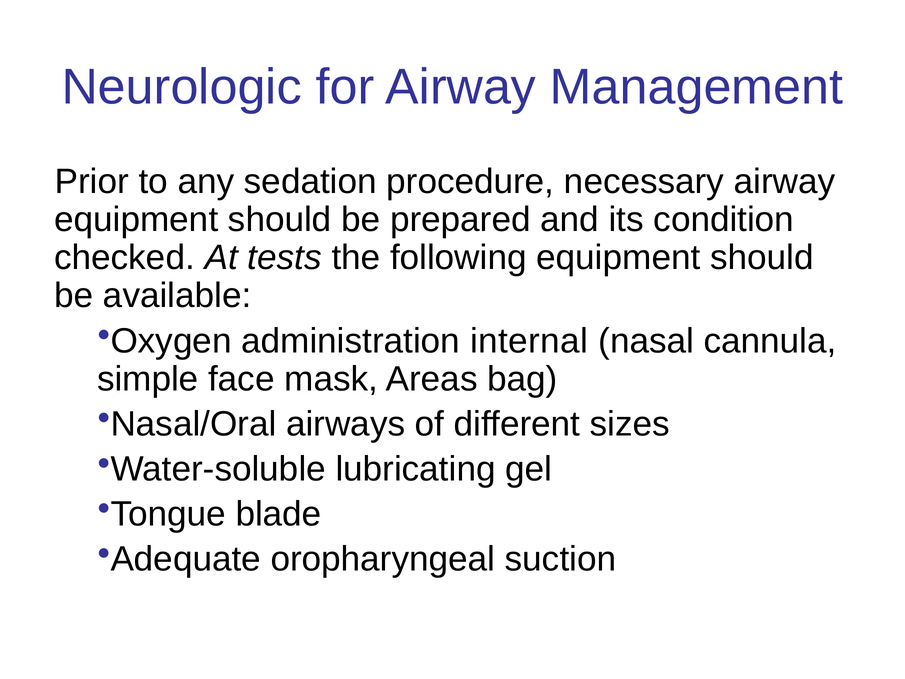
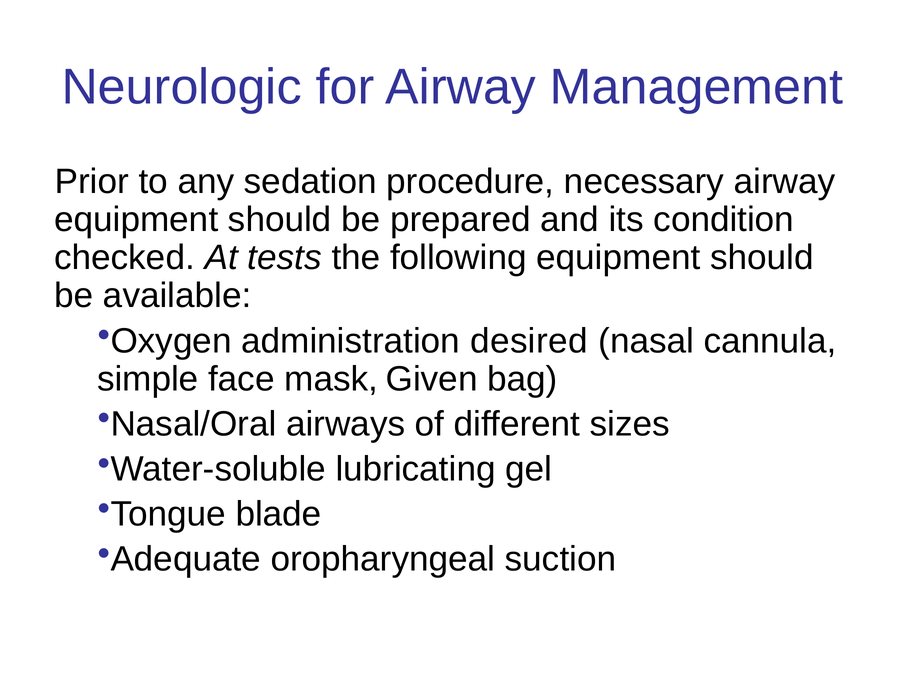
internal: internal -> desired
Areas: Areas -> Given
